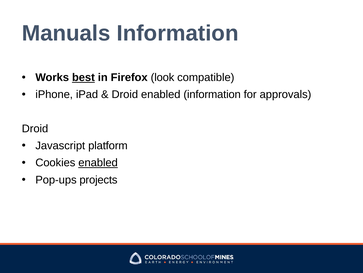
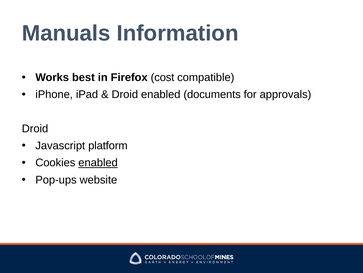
best underline: present -> none
look: look -> cost
enabled information: information -> documents
projects: projects -> website
